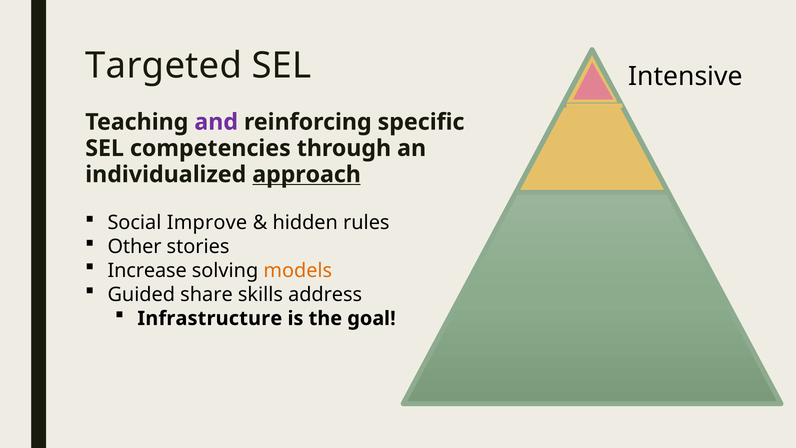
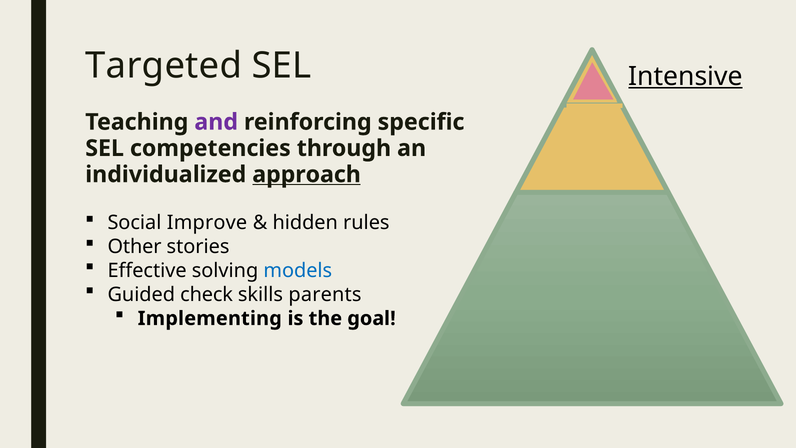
Intensive underline: none -> present
Increase: Increase -> Effective
models colour: orange -> blue
share: share -> check
address: address -> parents
Infrastructure: Infrastructure -> Implementing
